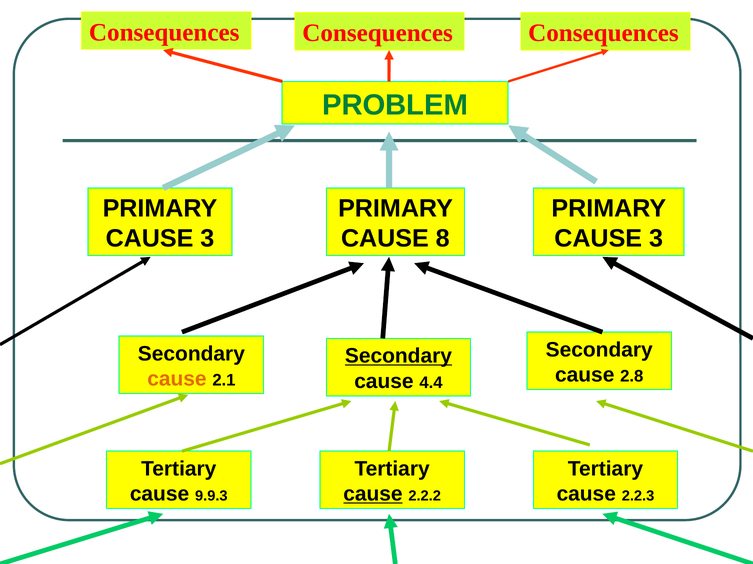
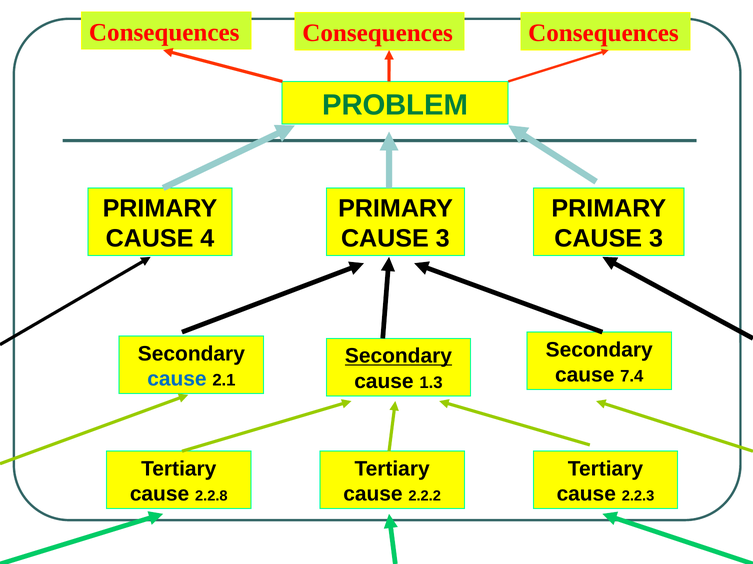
3 at (207, 239): 3 -> 4
8 at (443, 239): 8 -> 3
2.8: 2.8 -> 7.4
cause at (177, 379) colour: orange -> blue
4.4: 4.4 -> 1.3
9.9.3: 9.9.3 -> 2.2.8
cause at (373, 495) underline: present -> none
